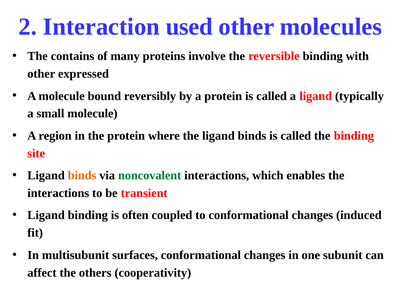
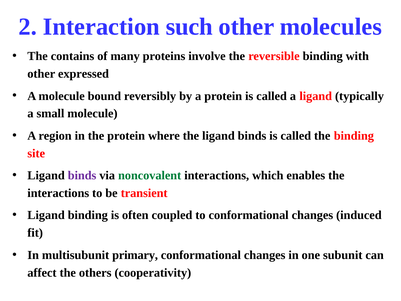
used: used -> such
binds at (82, 175) colour: orange -> purple
surfaces: surfaces -> primary
